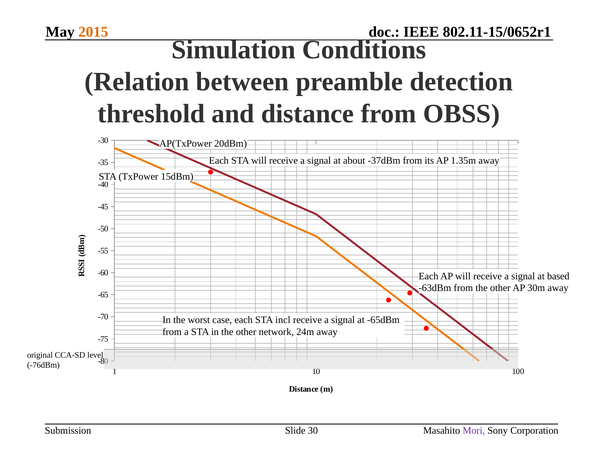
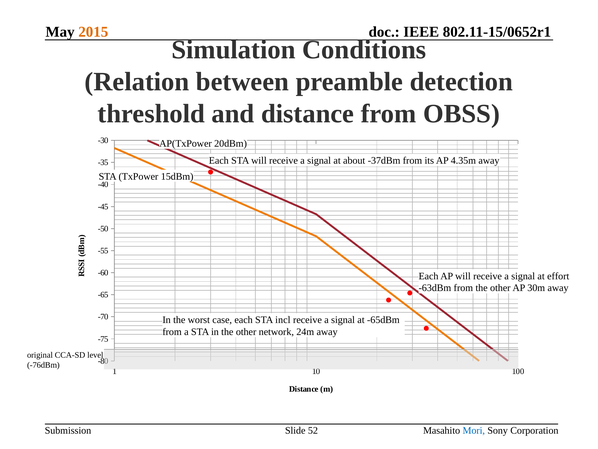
1.35m: 1.35m -> 4.35m
based: based -> effort
Mori colour: purple -> blue
30: 30 -> 52
